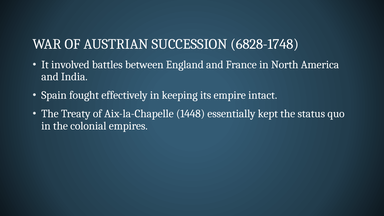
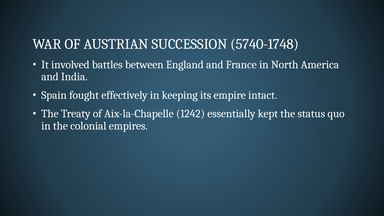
6828-1748: 6828-1748 -> 5740-1748
1448: 1448 -> 1242
